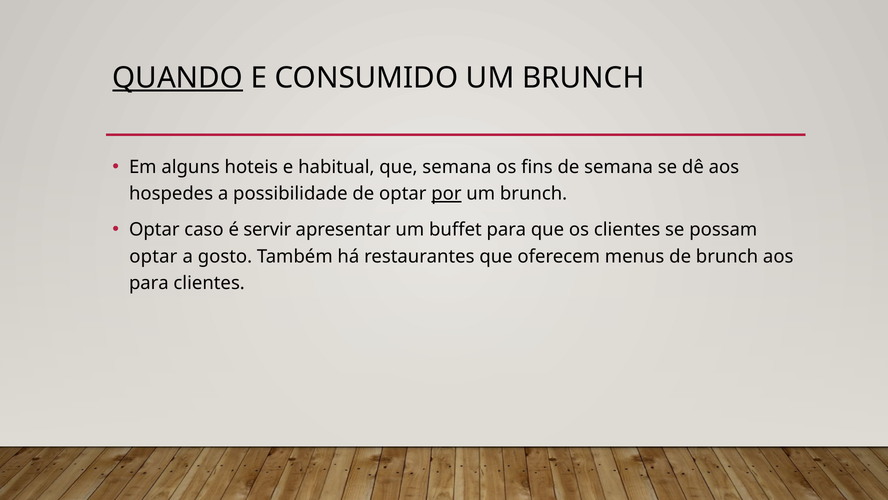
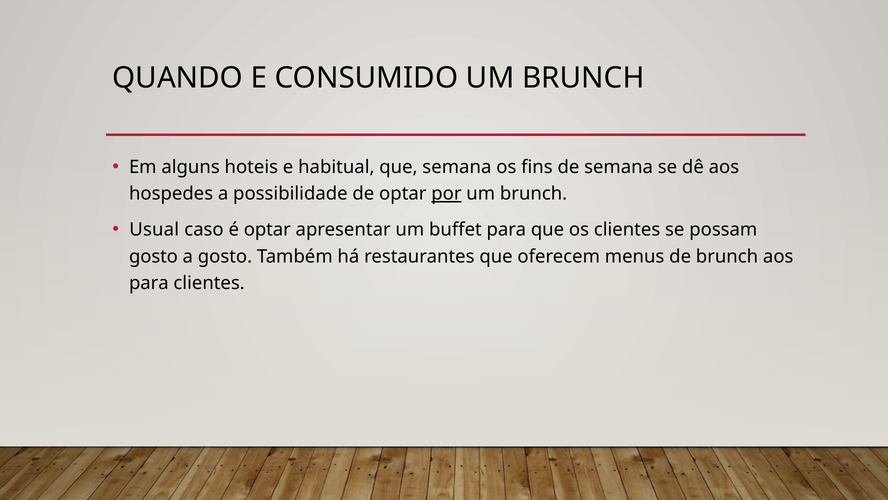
QUANDO underline: present -> none
Optar at (154, 230): Optar -> Usual
é servir: servir -> optar
optar at (153, 256): optar -> gosto
